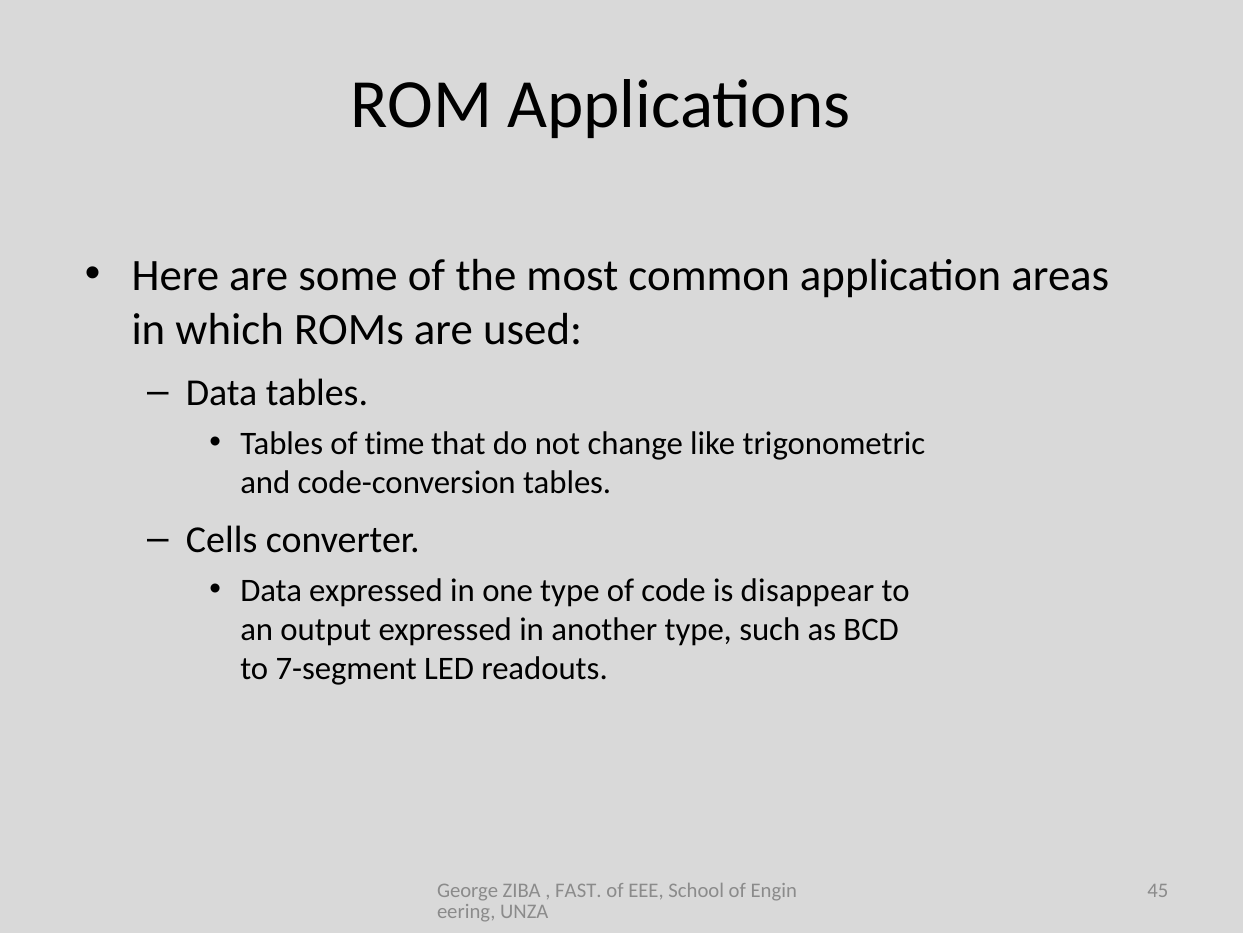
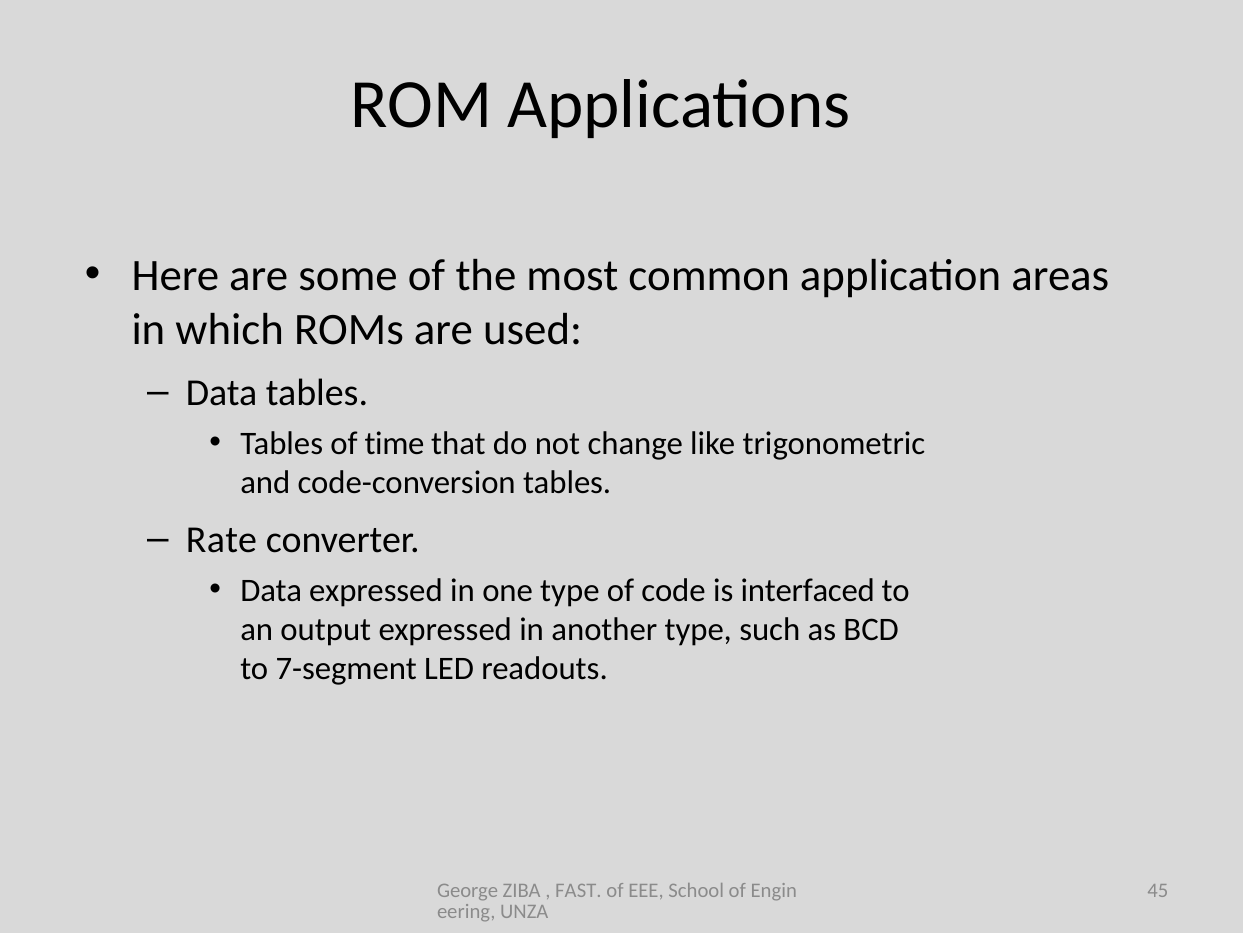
Cells: Cells -> Rate
disappear: disappear -> interfaced
